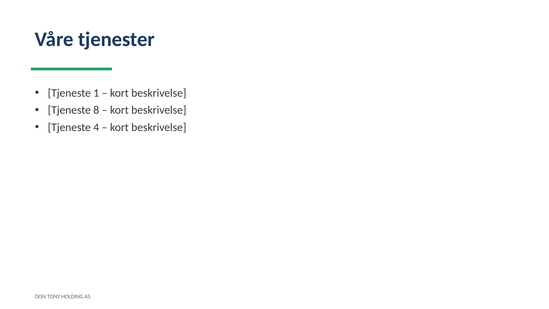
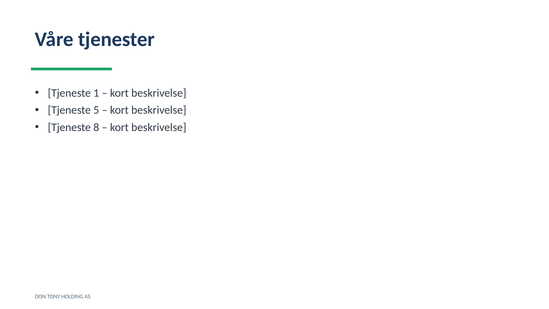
8: 8 -> 5
4: 4 -> 8
